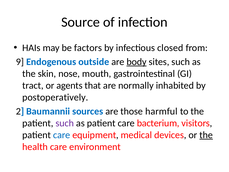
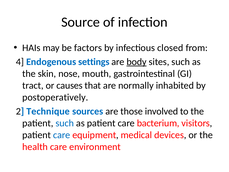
9: 9 -> 4
outside: outside -> settings
agents: agents -> causes
Baumannii: Baumannii -> Technique
harmful: harmful -> involved
such at (65, 123) colour: purple -> blue
the at (206, 135) underline: present -> none
